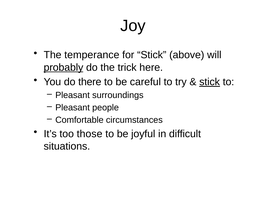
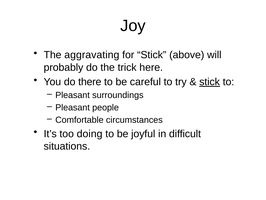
temperance: temperance -> aggravating
probably underline: present -> none
those: those -> doing
